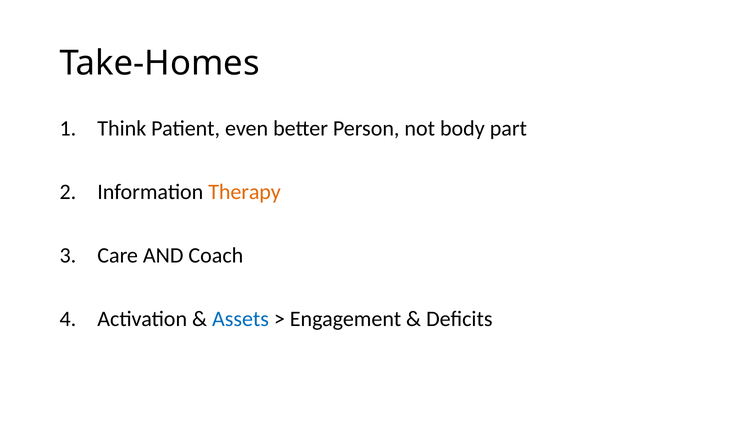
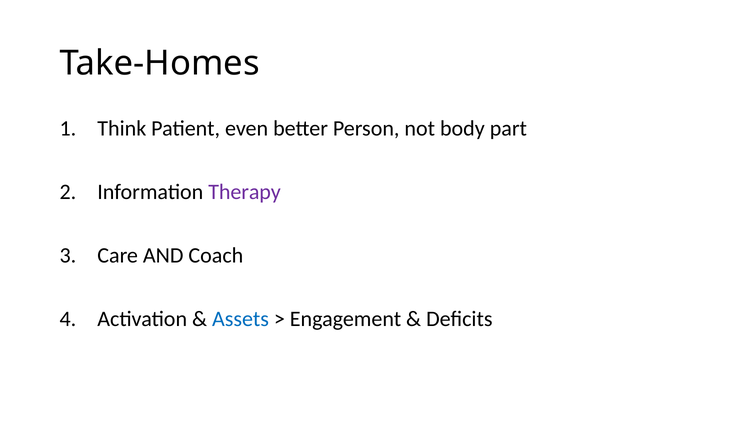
Therapy colour: orange -> purple
